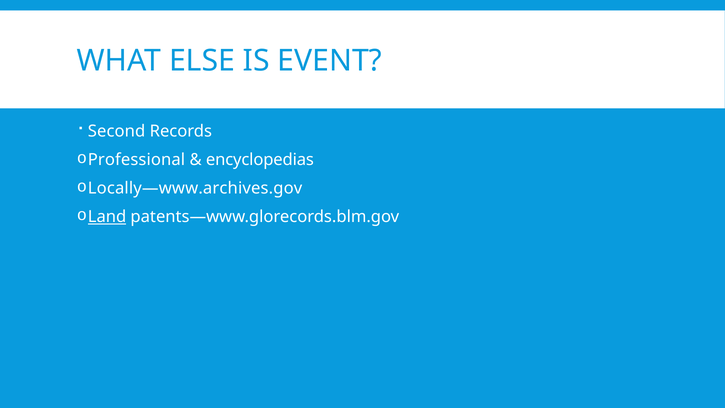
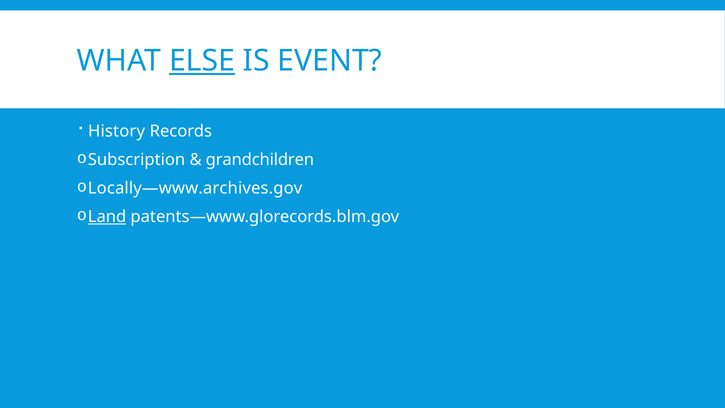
ELSE underline: none -> present
Second: Second -> History
Professional: Professional -> Subscription
encyclopedias: encyclopedias -> grandchildren
